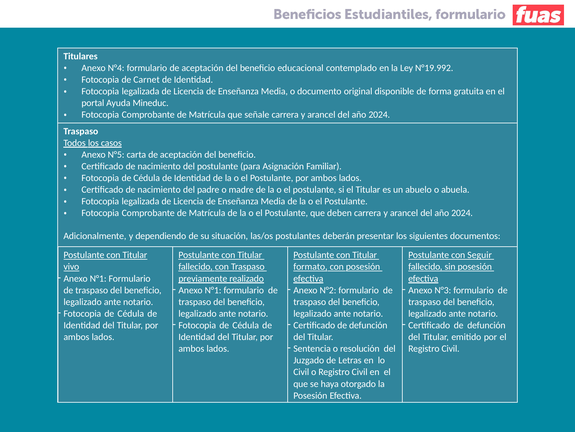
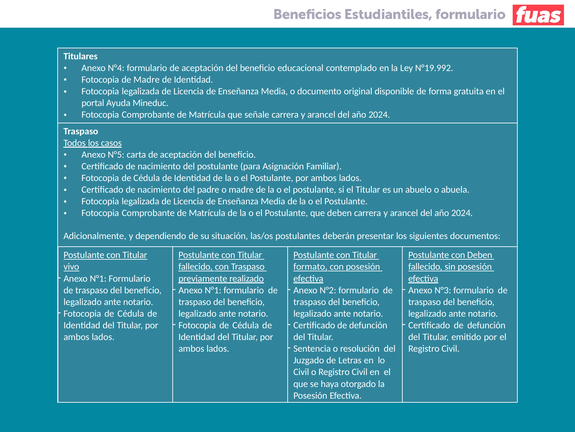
de Carnet: Carnet -> Madre
con Seguir: Seguir -> Deben
